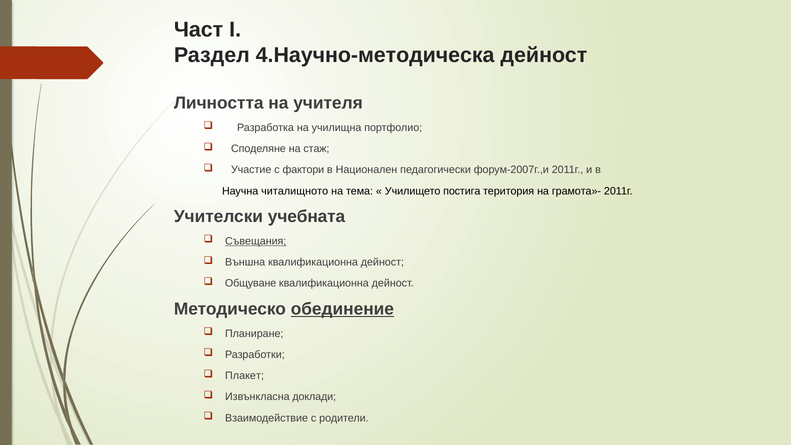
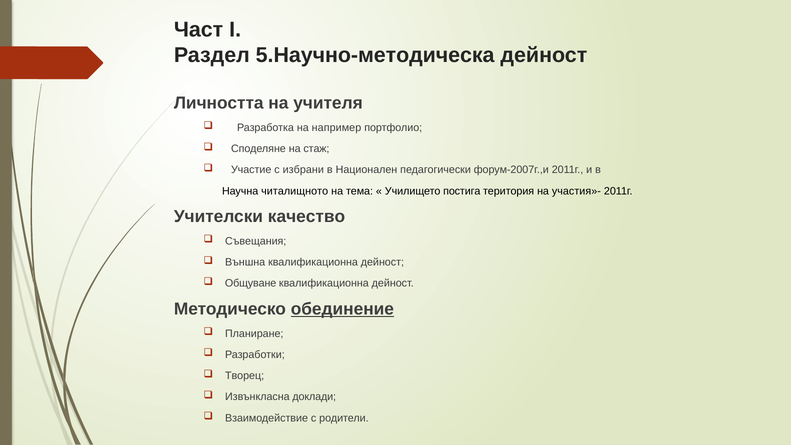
4.Научно-методическа: 4.Научно-методическа -> 5.Научно-методическа
училищна: училищна -> например
фактори: фактори -> избрани
грамота»-: грамота»- -> участия»-
учебната: учебната -> качество
Съвещания underline: present -> none
Плакет: Плакет -> Творец
